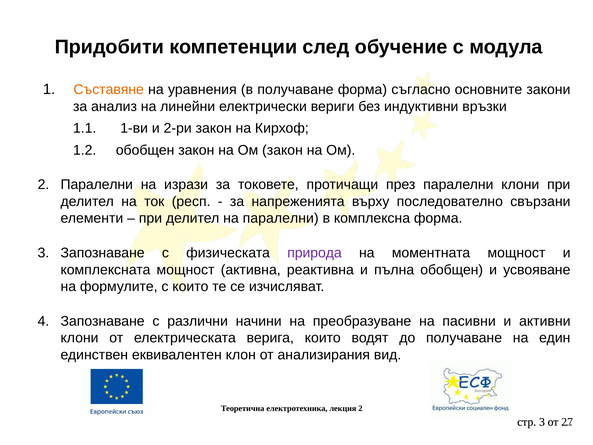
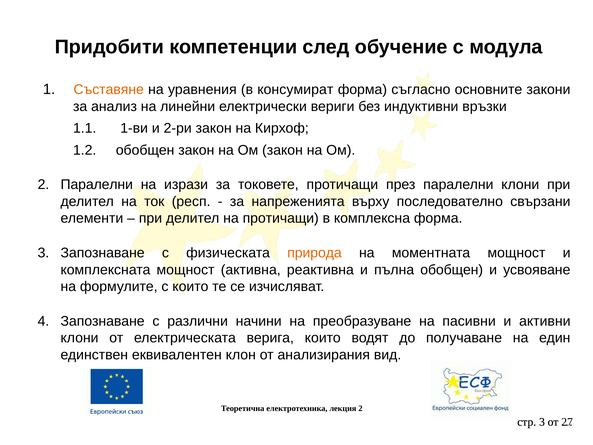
в получаване: получаване -> консумират
на паралелни: паралелни -> протичащи
природа colour: purple -> orange
